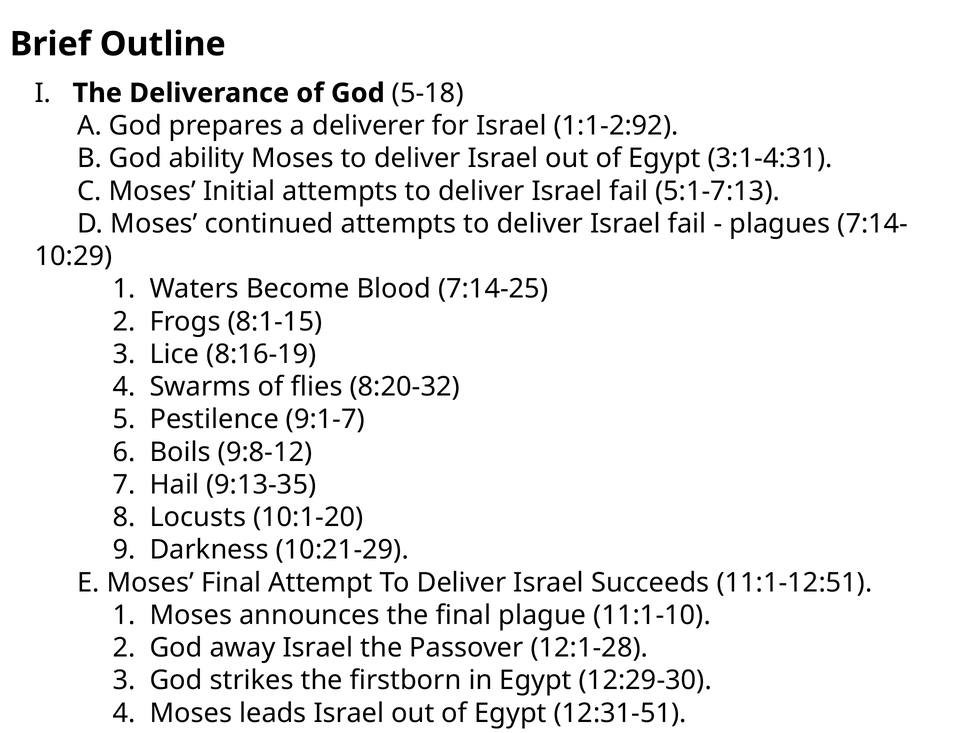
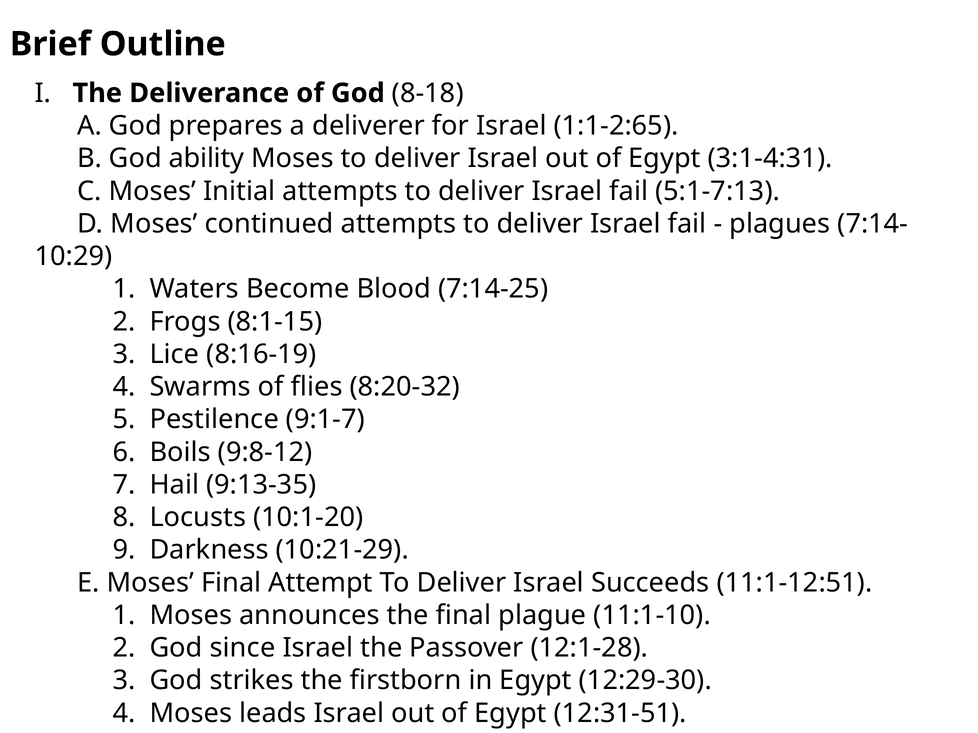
5-18: 5-18 -> 8-18
1:1-2:92: 1:1-2:92 -> 1:1-2:65
away: away -> since
